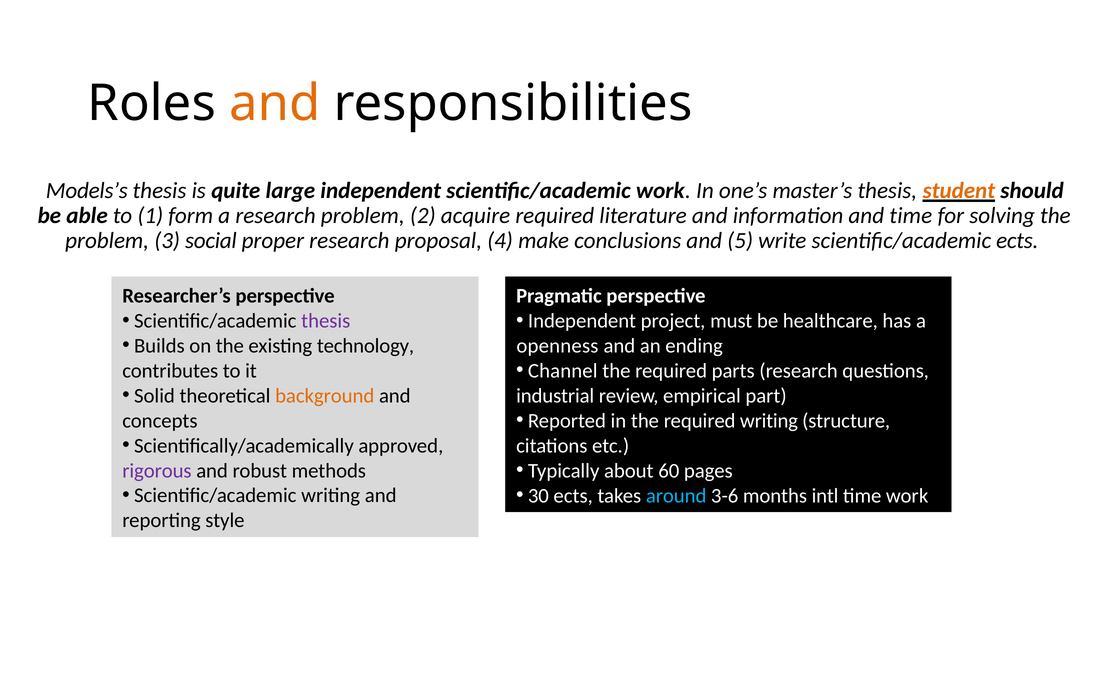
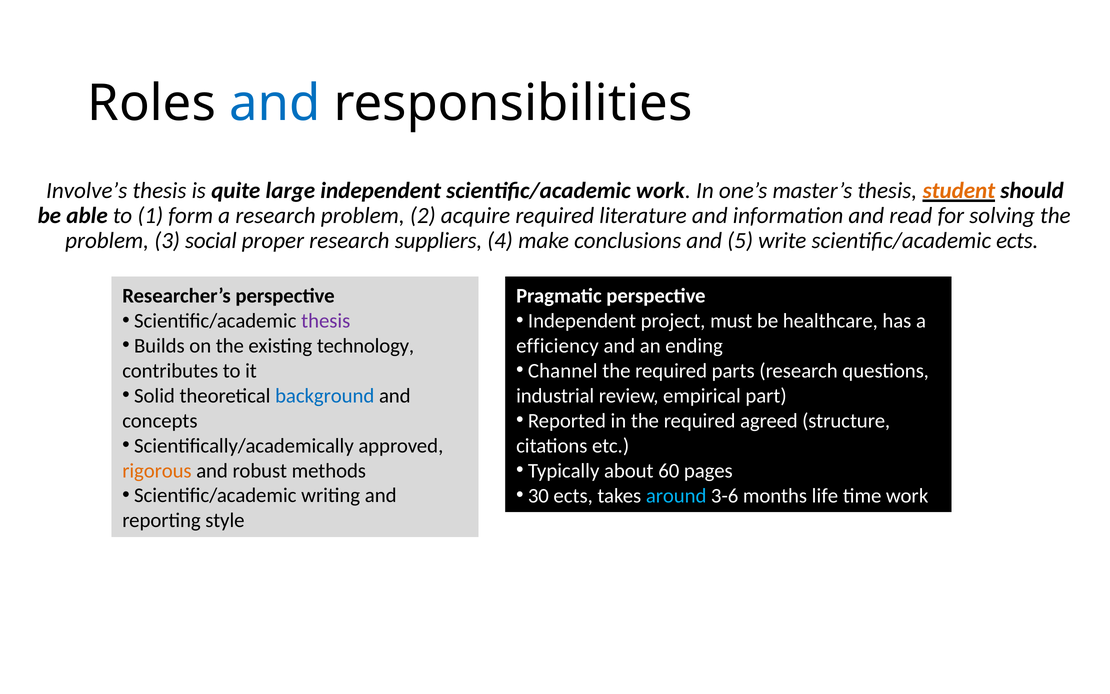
and at (275, 104) colour: orange -> blue
Models’s: Models’s -> Involve’s
and time: time -> read
proposal: proposal -> suppliers
openness: openness -> efficiency
background colour: orange -> blue
required writing: writing -> agreed
rigorous colour: purple -> orange
intl: intl -> life
